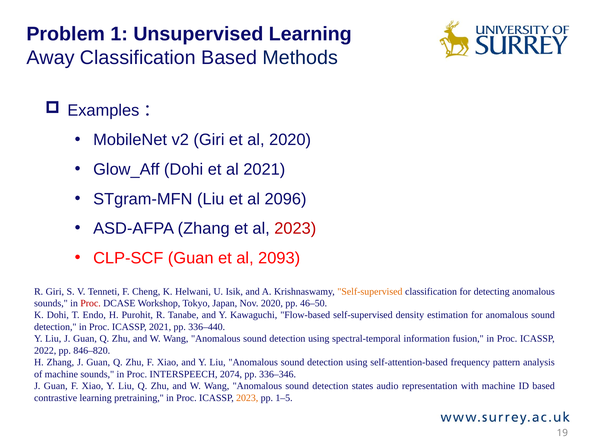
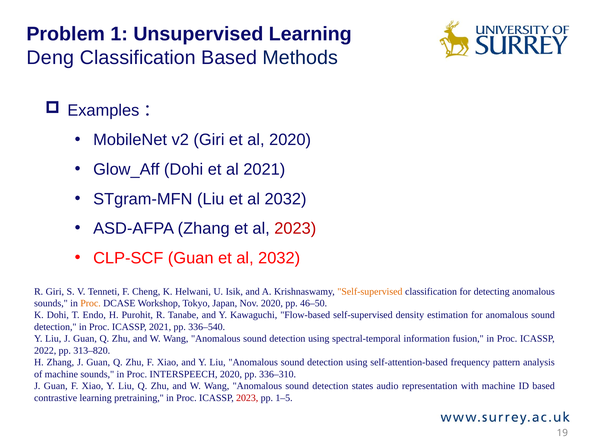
Away: Away -> Deng
Liu et al 2096: 2096 -> 2032
Guan et al 2093: 2093 -> 2032
Proc at (91, 303) colour: red -> orange
336–440: 336–440 -> 336–540
846–820: 846–820 -> 313–820
INTERSPEECH 2074: 2074 -> 2020
336–346: 336–346 -> 336–310
2023 at (247, 397) colour: orange -> red
